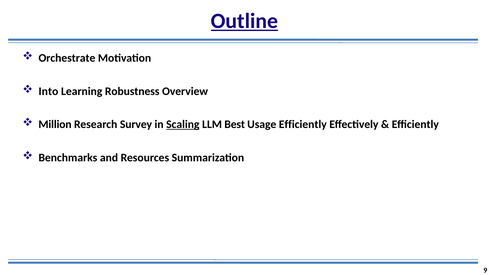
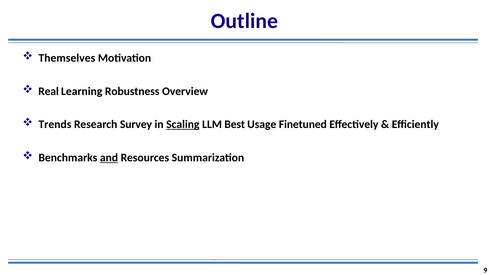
Outline underline: present -> none
Orchestrate: Orchestrate -> Themselves
Into: Into -> Real
Million: Million -> Trends
Usage Efficiently: Efficiently -> Finetuned
and underline: none -> present
